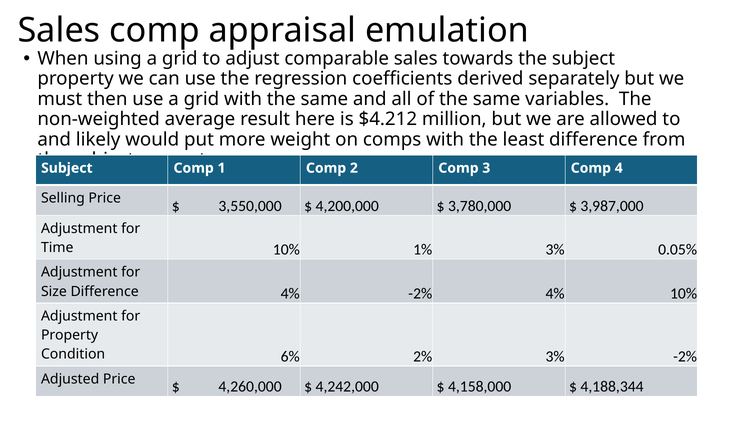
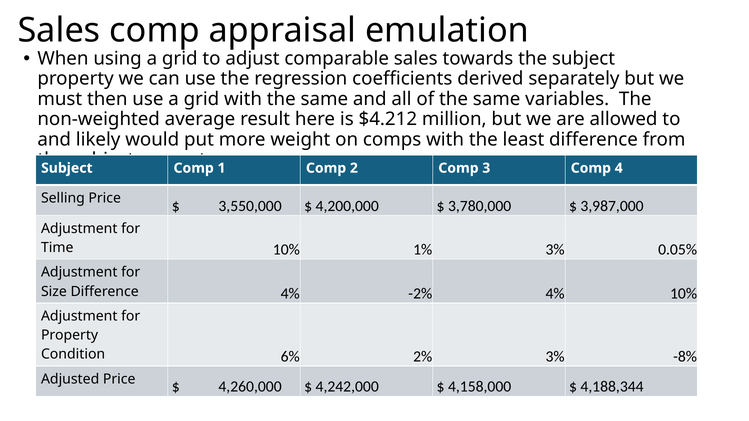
3% -2%: -2% -> -8%
